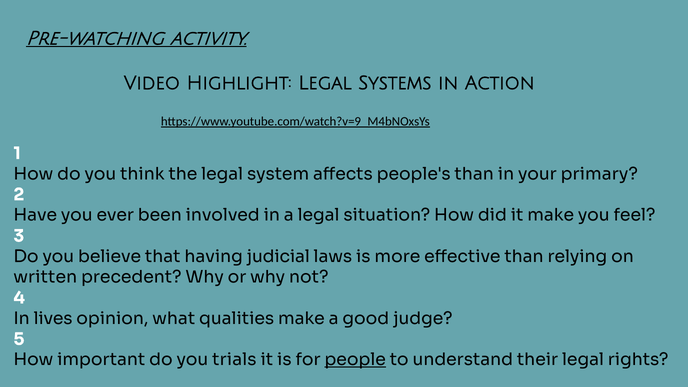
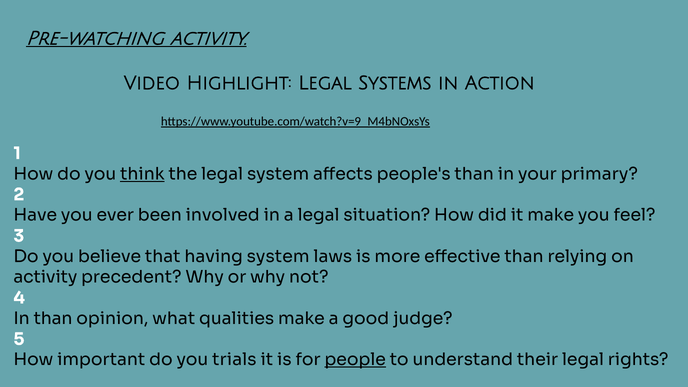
think underline: none -> present
having judicial: judicial -> system
written at (45, 277): written -> activity
In lives: lives -> than
